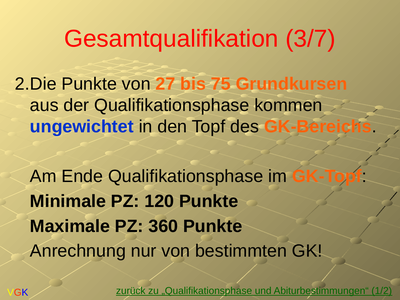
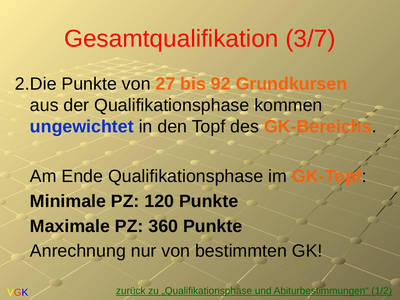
75: 75 -> 92
